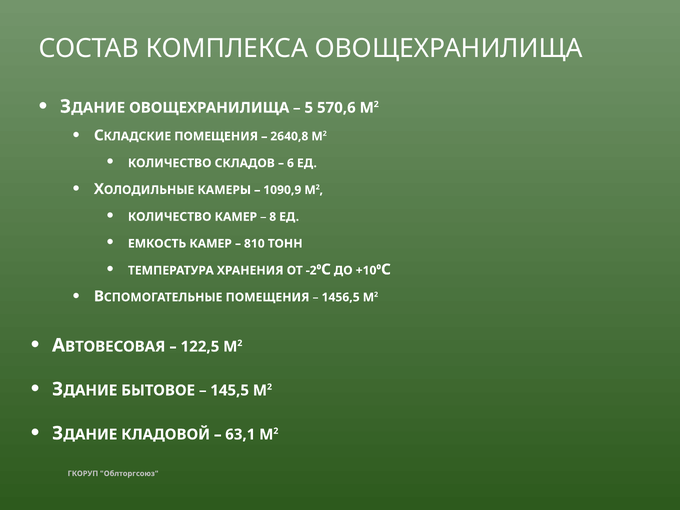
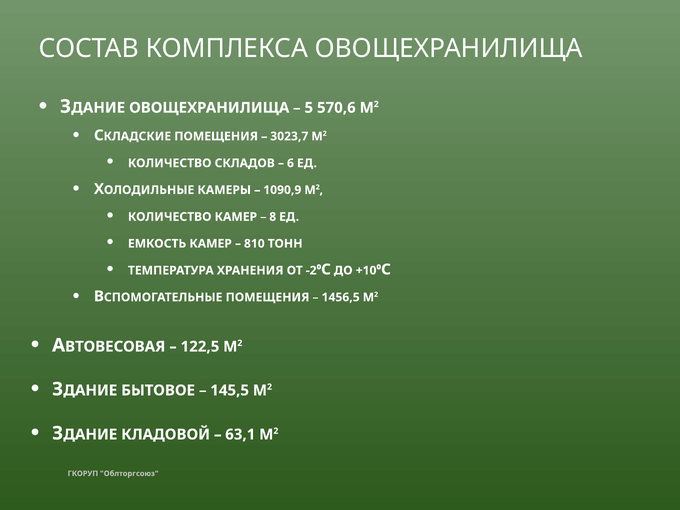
2640,8: 2640,8 -> 3023,7
